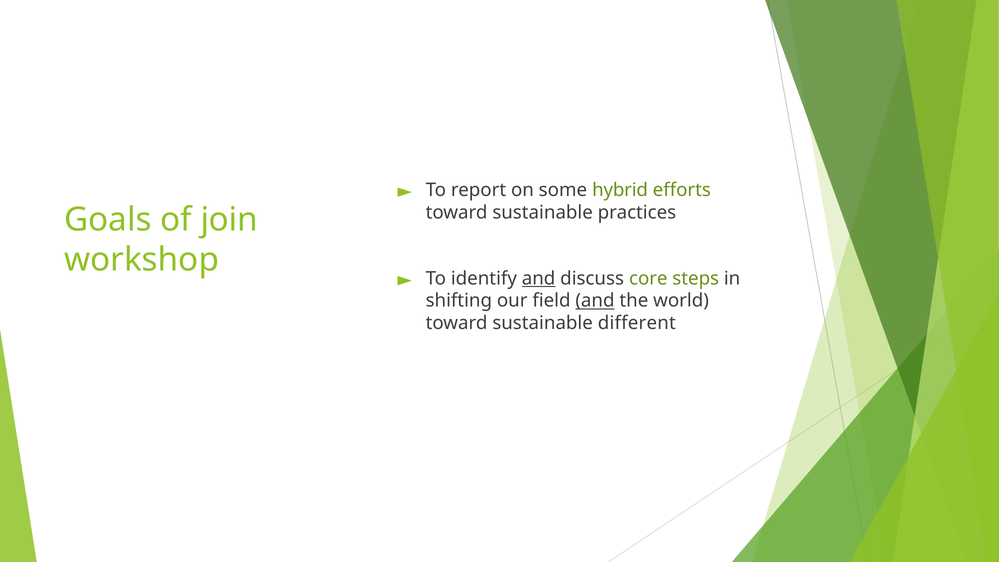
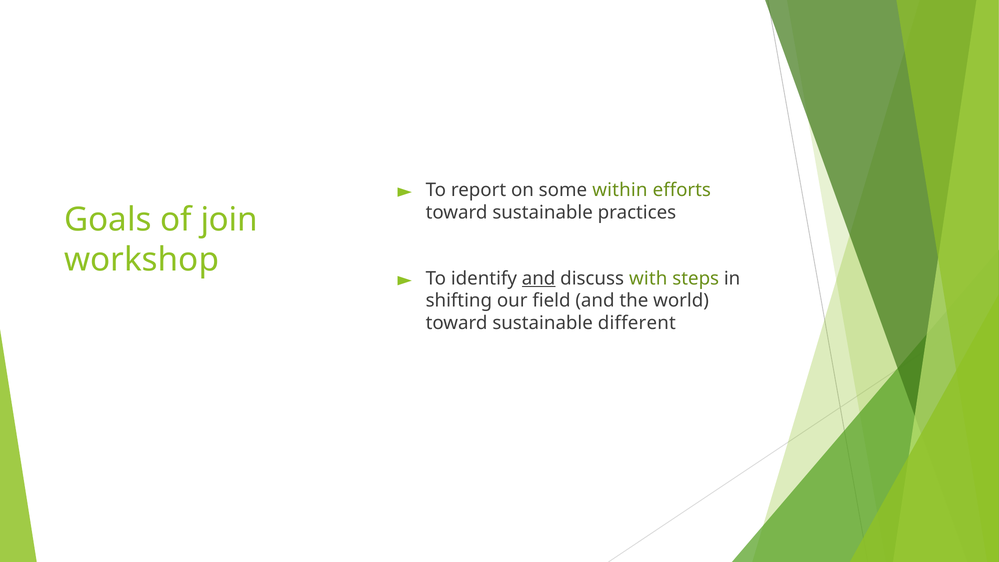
hybrid: hybrid -> within
core: core -> with
and at (595, 301) underline: present -> none
